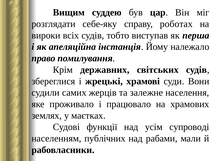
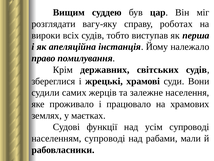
себе-яку: себе-яку -> вагу-яку
населенням публічних: публічних -> супроводі
